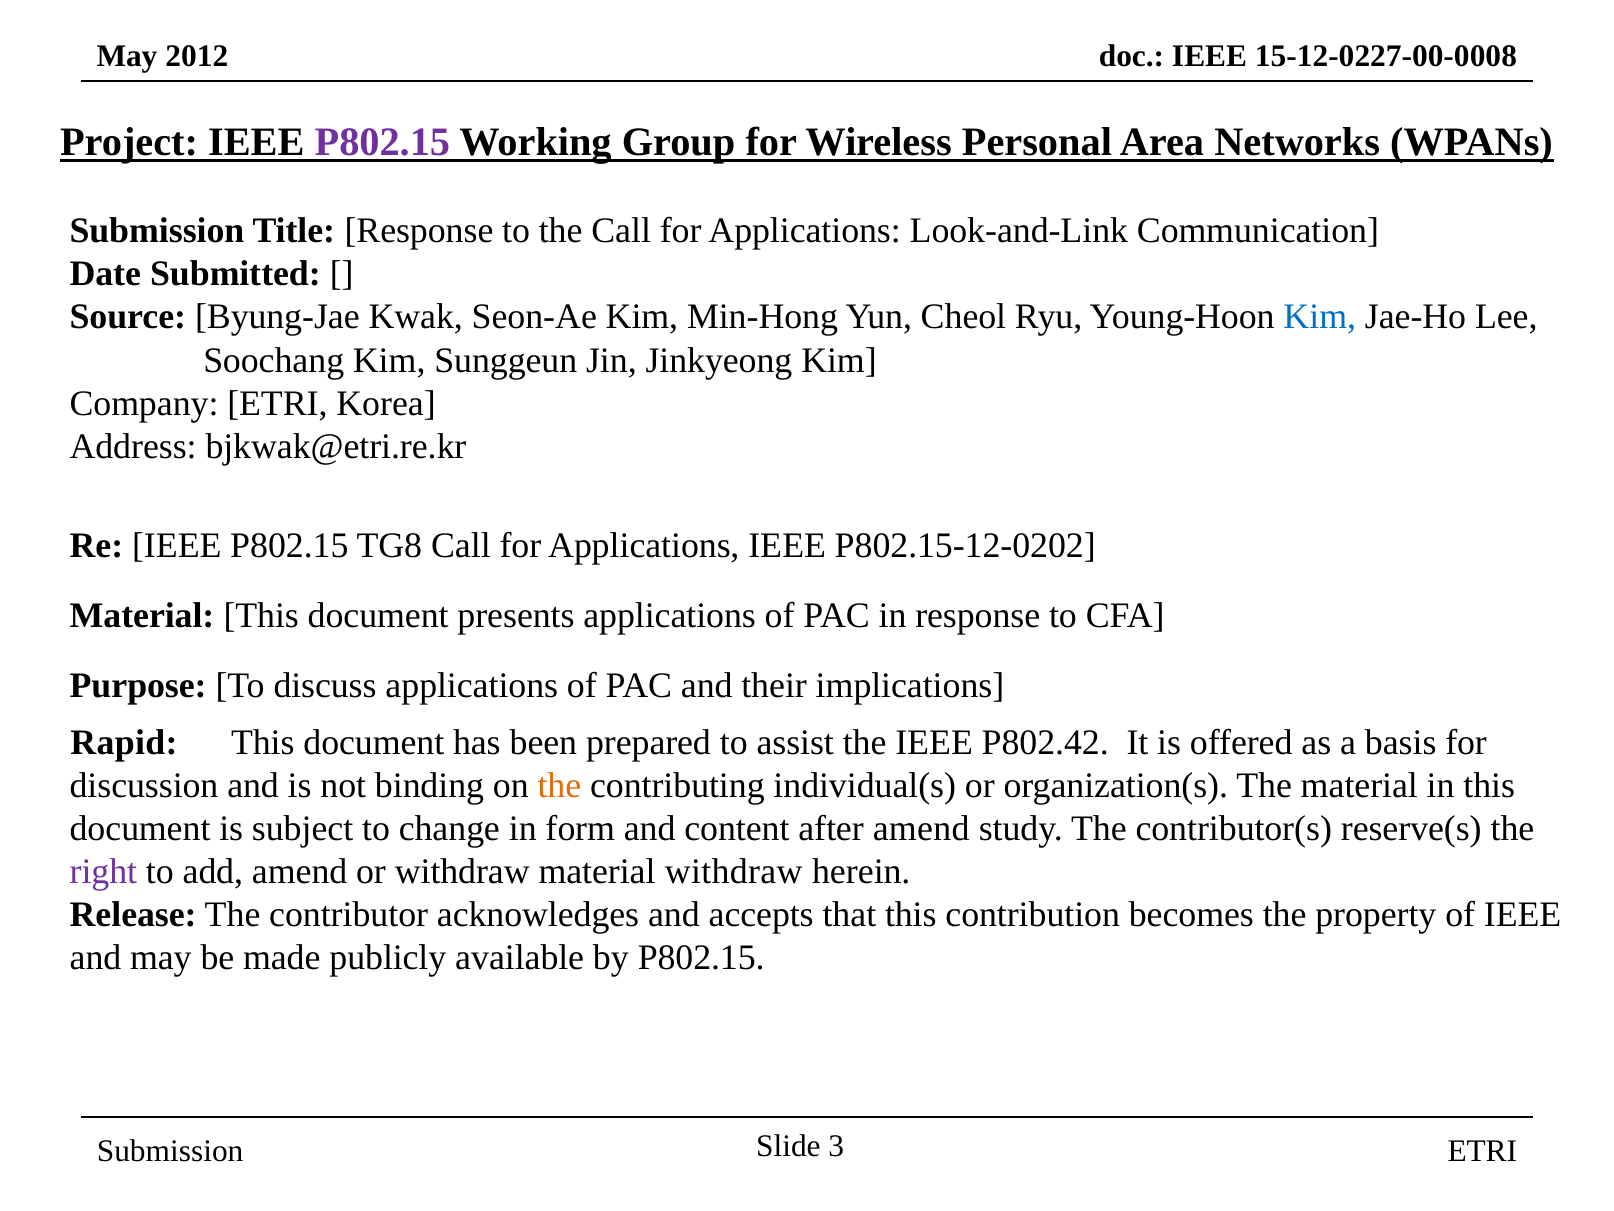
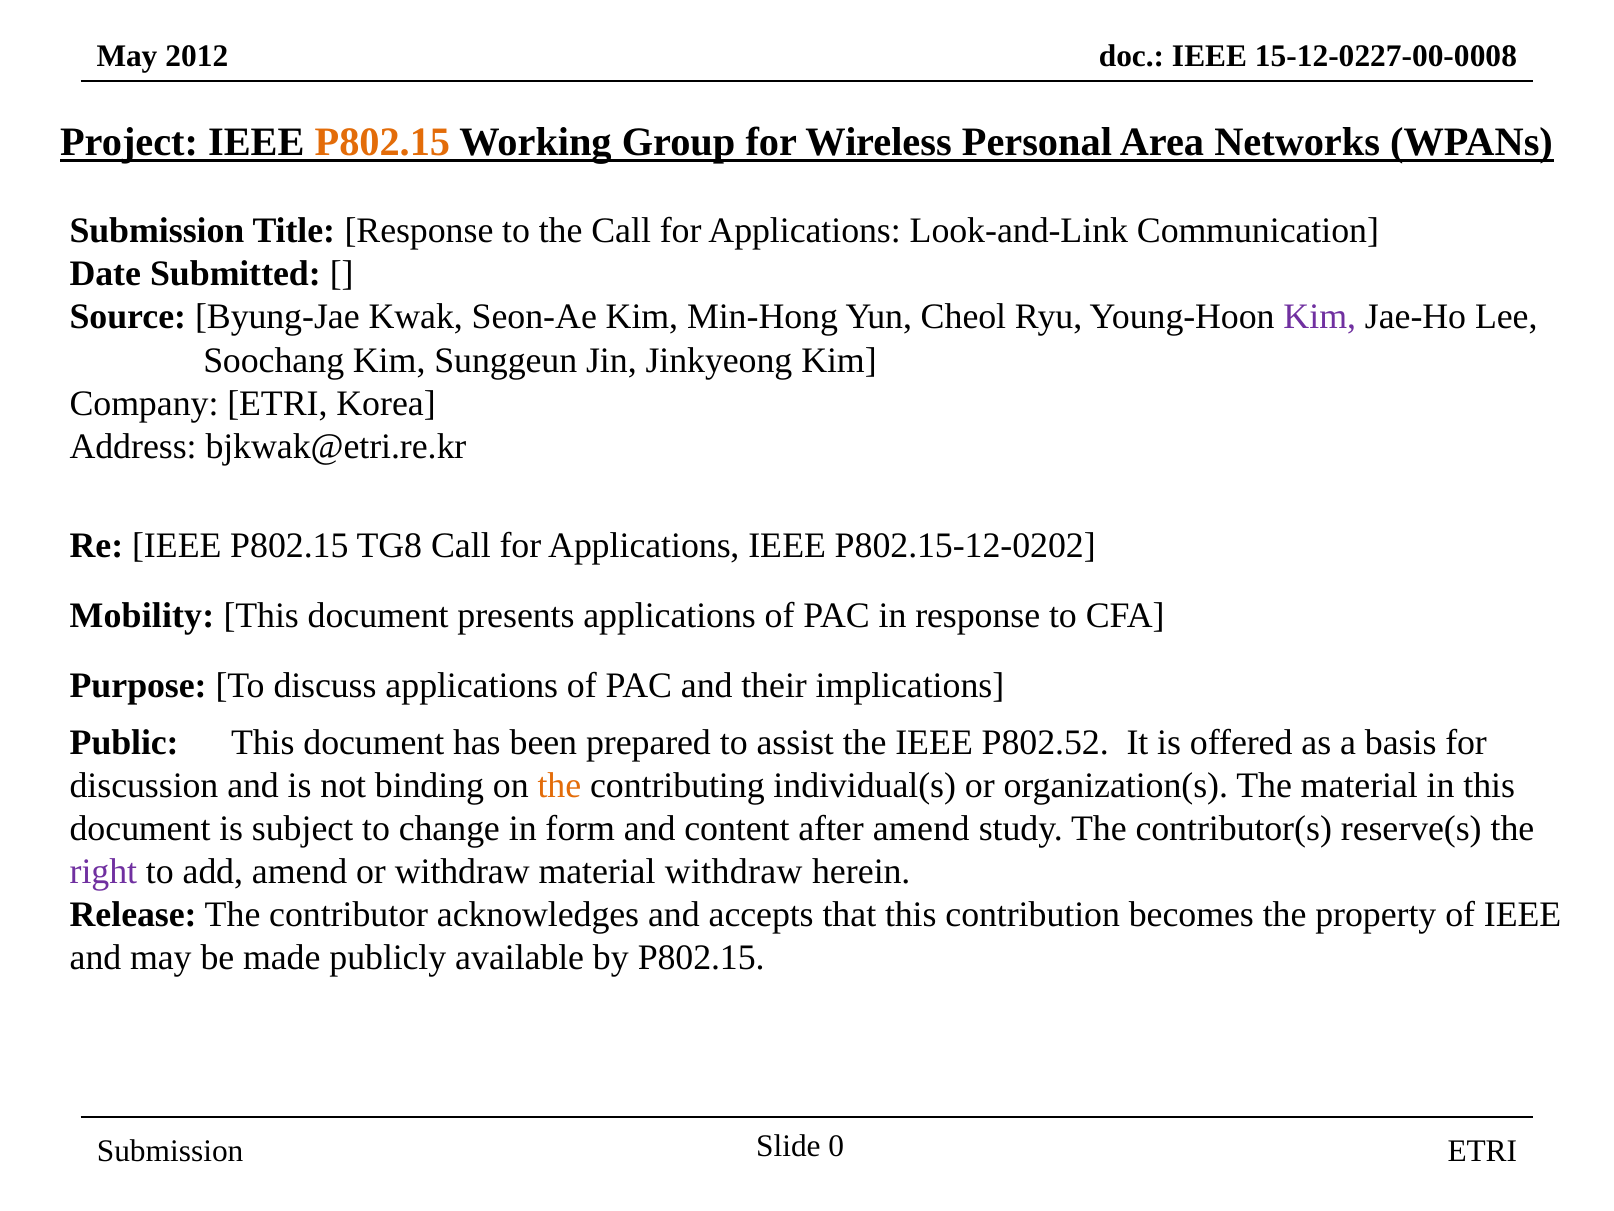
P802.15 at (382, 143) colour: purple -> orange
Kim at (1320, 317) colour: blue -> purple
Material at (142, 616): Material -> Mobility
Rapid: Rapid -> Public
P802.42: P802.42 -> P802.52
3: 3 -> 0
